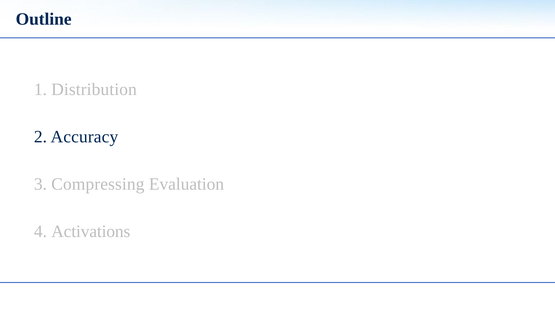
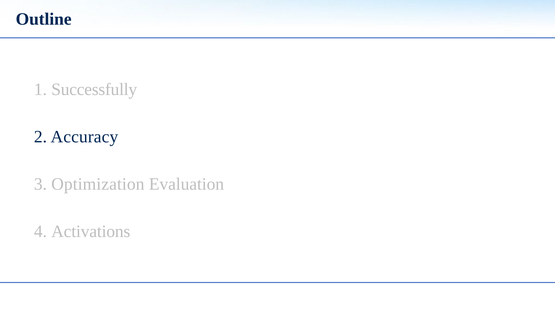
Distribution: Distribution -> Successfully
Compressing: Compressing -> Optimization
